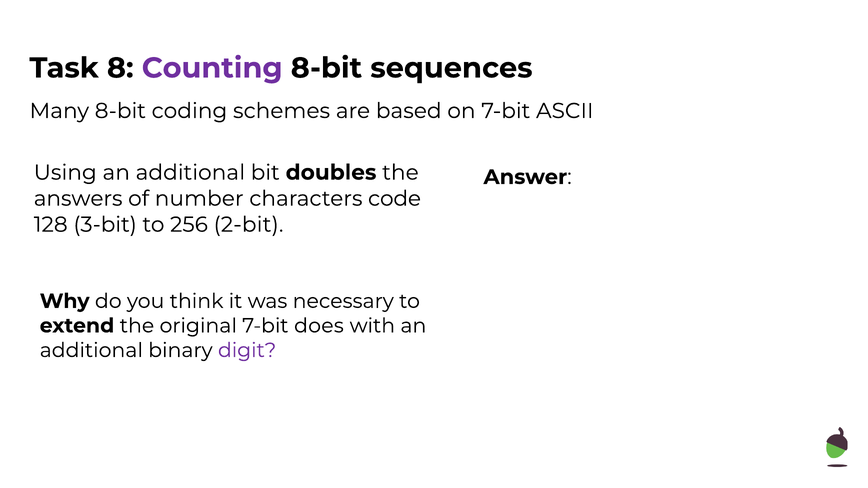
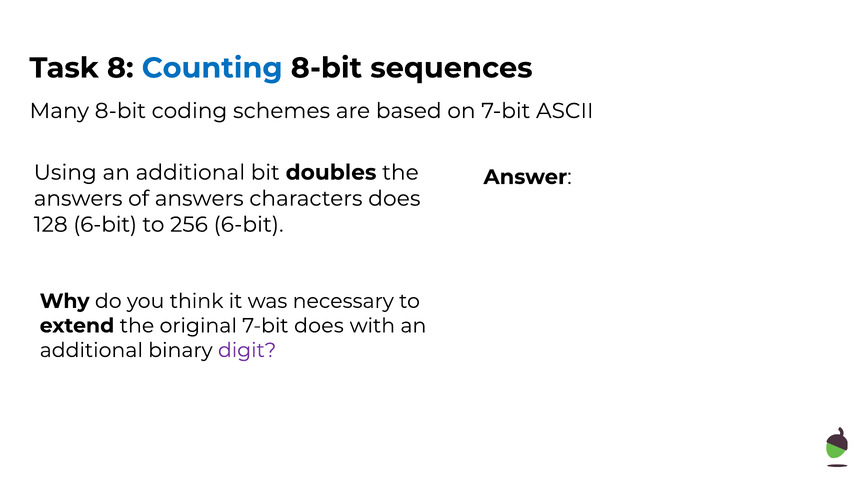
Counting colour: purple -> blue
of number: number -> answers
characters code: code -> does
128 3-bit: 3-bit -> 6-bit
256 2-bit: 2-bit -> 6-bit
